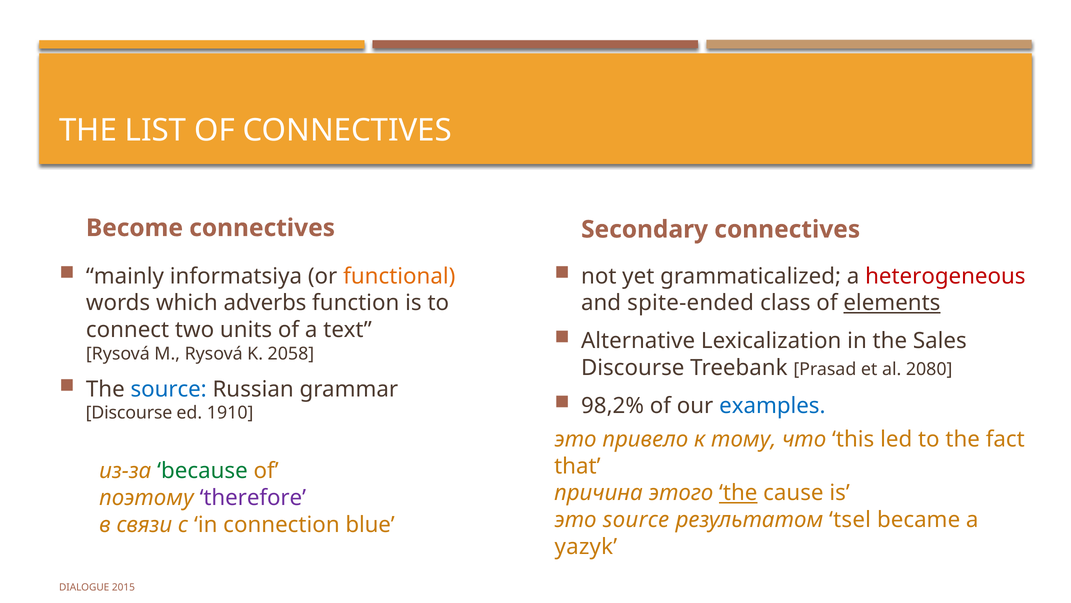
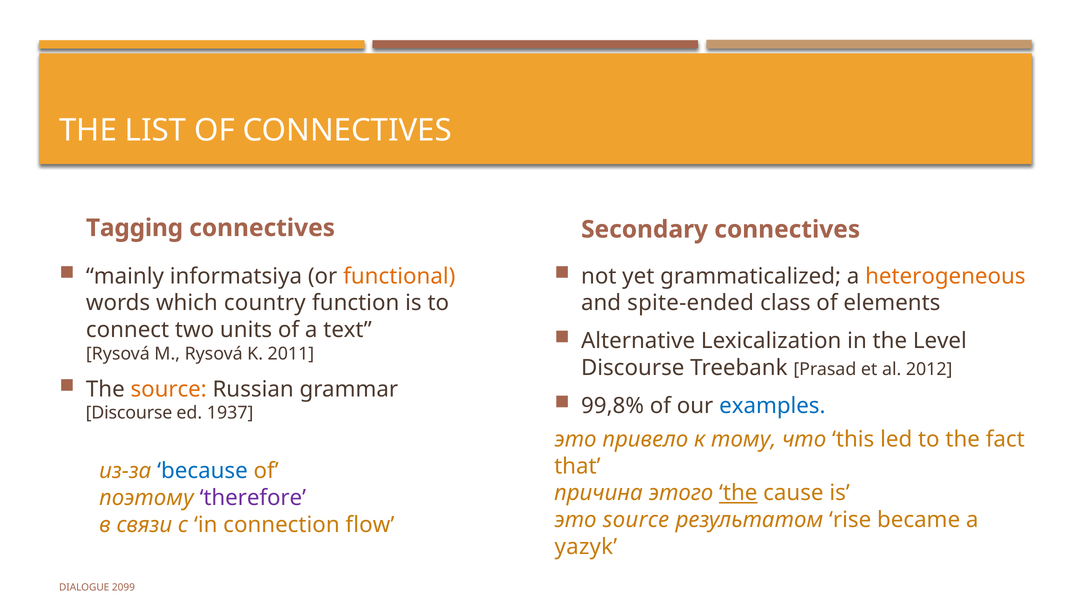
Become: Become -> Tagging
heterogeneous colour: red -> orange
adverbs: adverbs -> country
elements underline: present -> none
Sales: Sales -> Level
2058: 2058 -> 2011
2080: 2080 -> 2012
source at (169, 389) colour: blue -> orange
98,2%: 98,2% -> 99,8%
1910: 1910 -> 1937
because colour: green -> blue
tsel: tsel -> rise
blue: blue -> flow
2015: 2015 -> 2099
